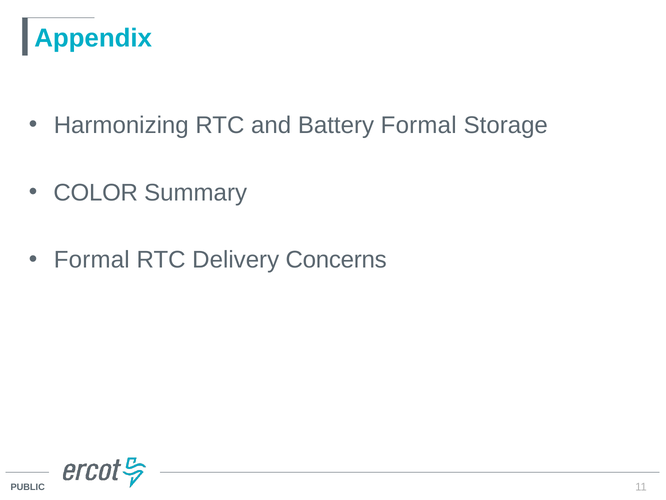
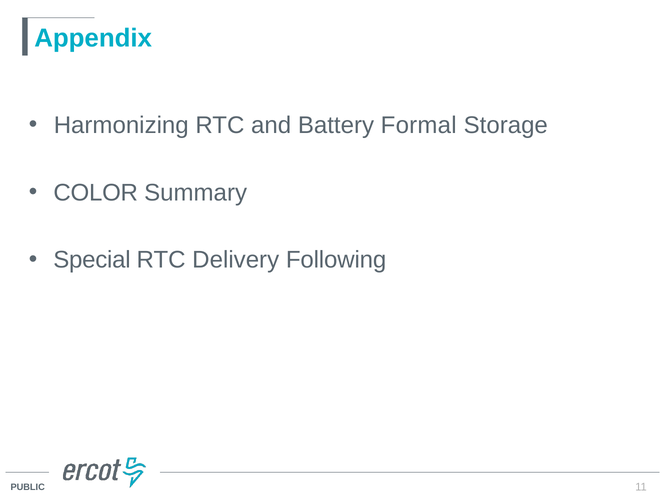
Formal at (92, 260): Formal -> Special
Concerns: Concerns -> Following
